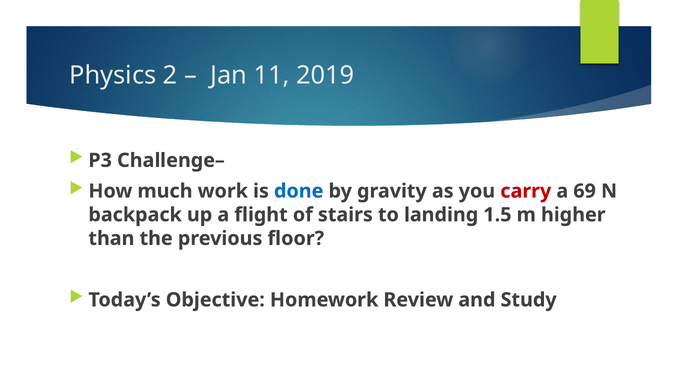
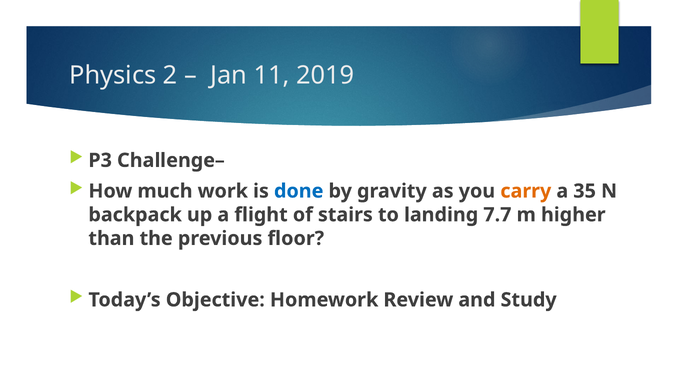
carry colour: red -> orange
69: 69 -> 35
1.5: 1.5 -> 7.7
